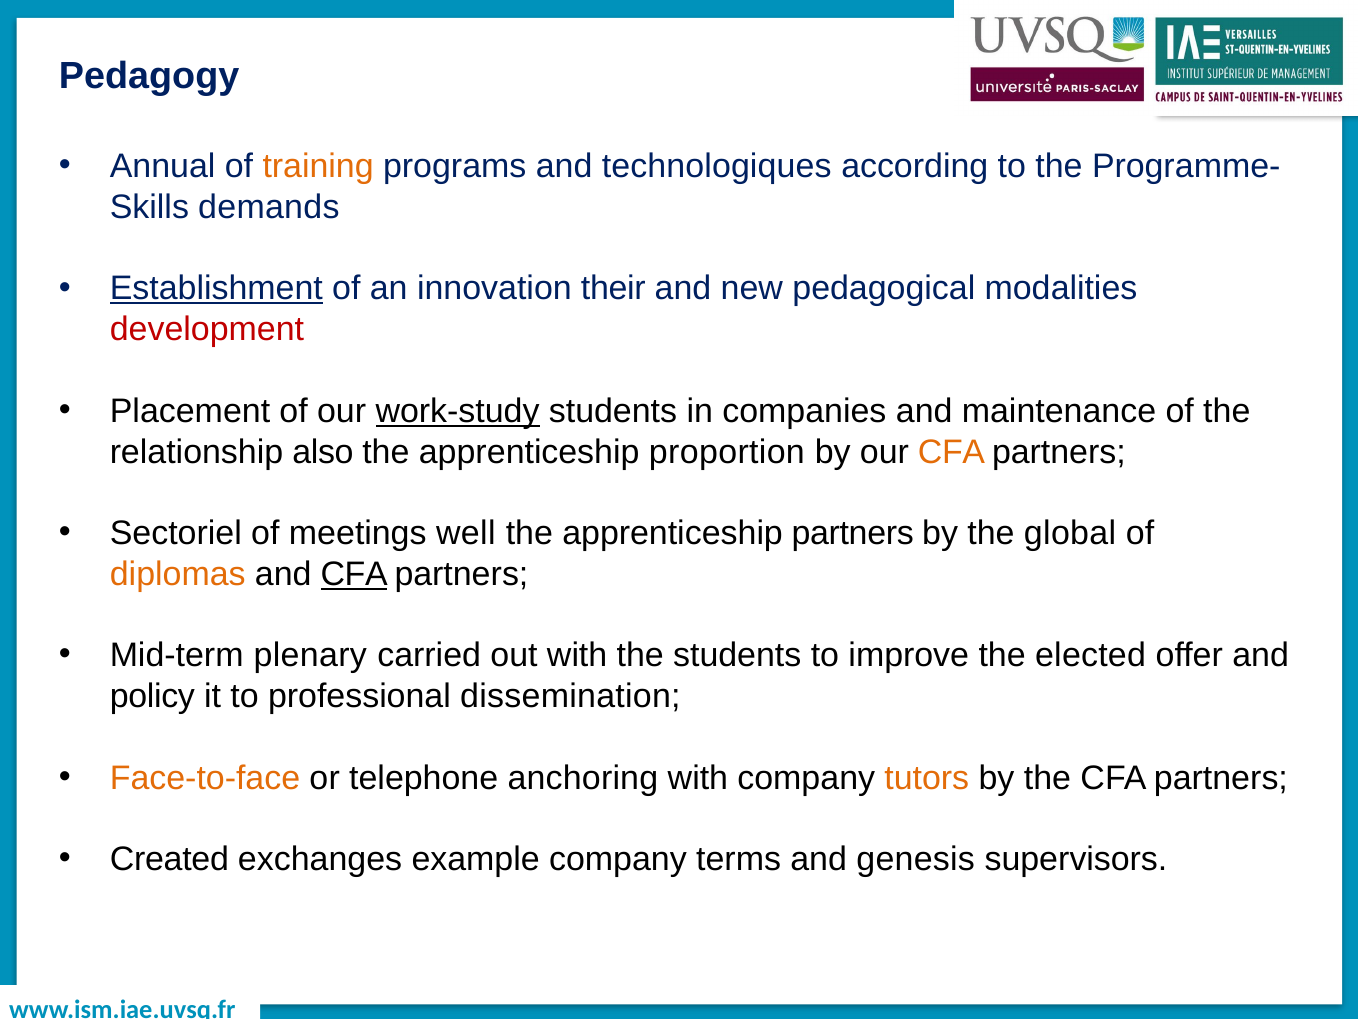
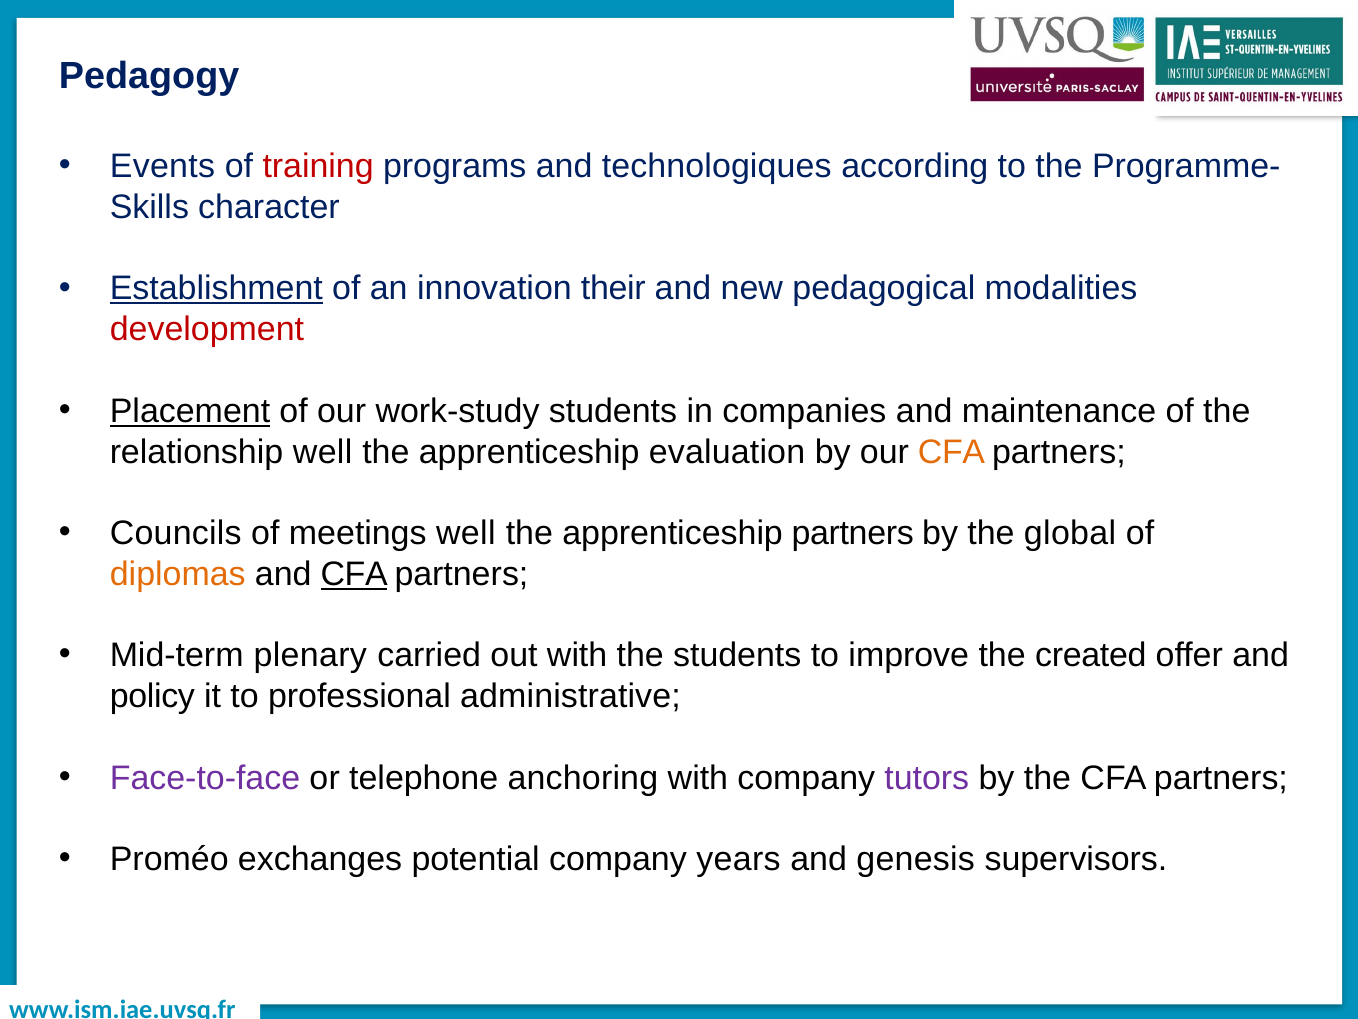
Annual: Annual -> Events
training colour: orange -> red
demands: demands -> character
Placement underline: none -> present
work-study underline: present -> none
relationship also: also -> well
proportion: proportion -> evaluation
Sectoriel: Sectoriel -> Councils
elected: elected -> created
dissemination: dissemination -> administrative
Face-to-face colour: orange -> purple
tutors colour: orange -> purple
Created: Created -> Proméo
example: example -> potential
terms: terms -> years
